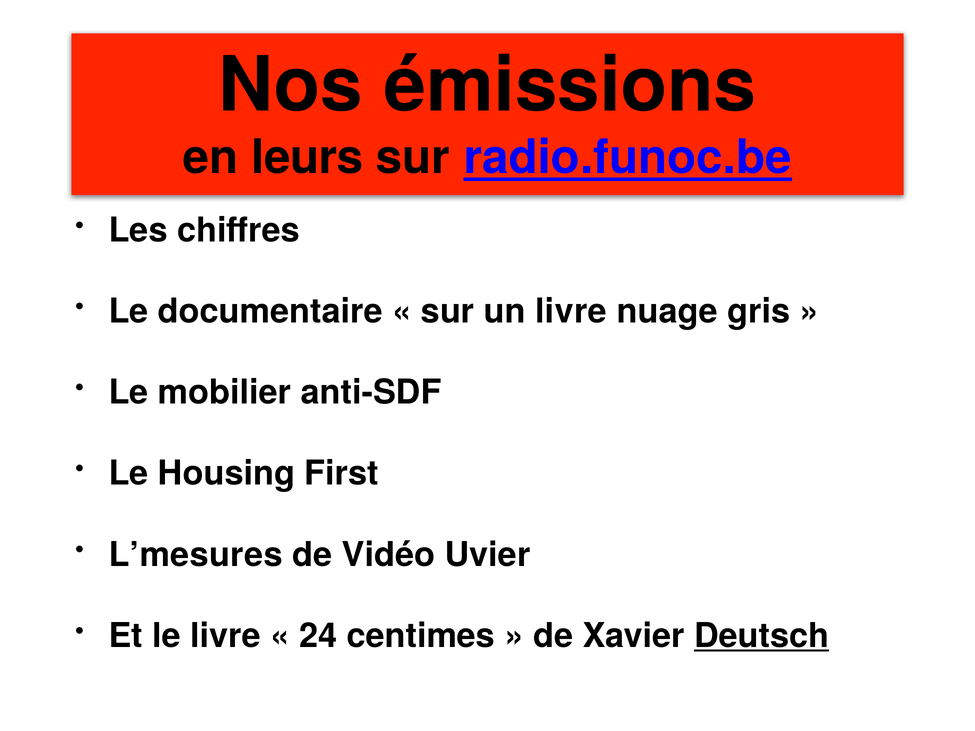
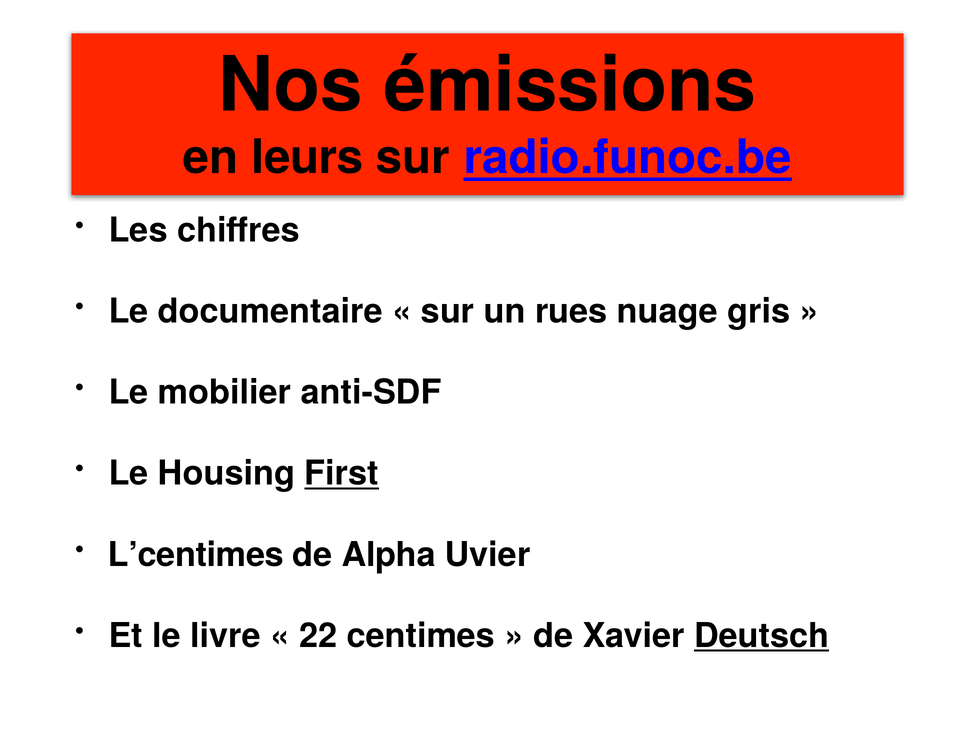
un livre: livre -> rues
First underline: none -> present
L’mesures: L’mesures -> L’centimes
Vidéo: Vidéo -> Alpha
24: 24 -> 22
